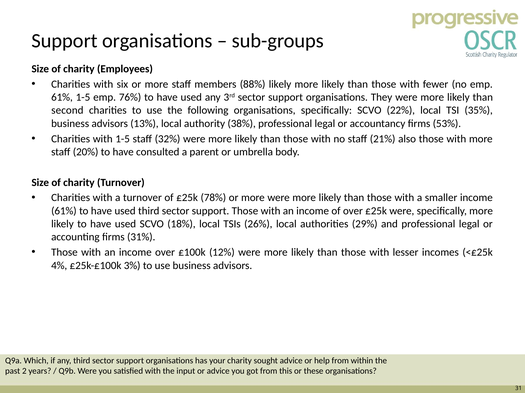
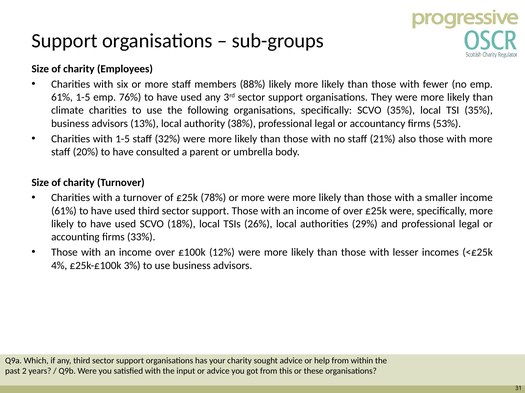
second: second -> climate
SCVO 22%: 22% -> 35%
31%: 31% -> 33%
